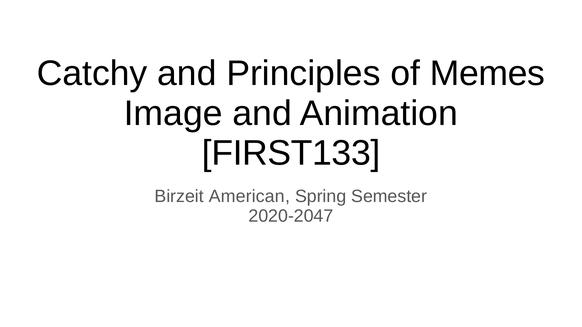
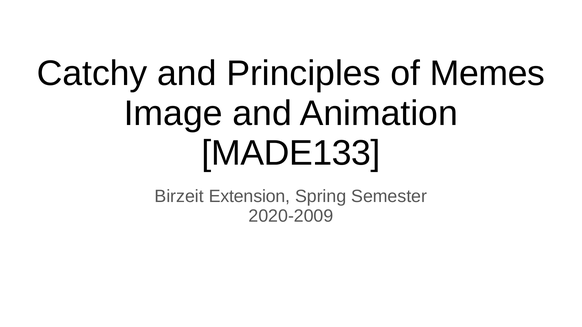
FIRST133: FIRST133 -> MADE133
American: American -> Extension
2020-2047: 2020-2047 -> 2020-2009
